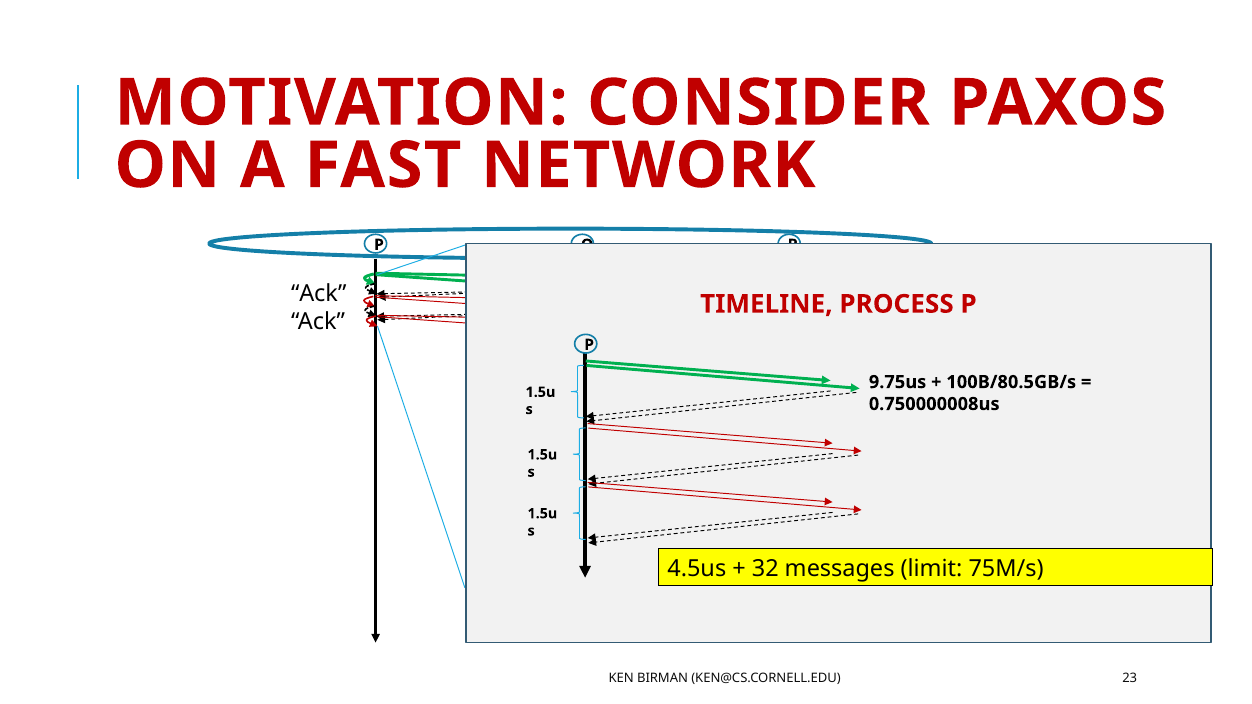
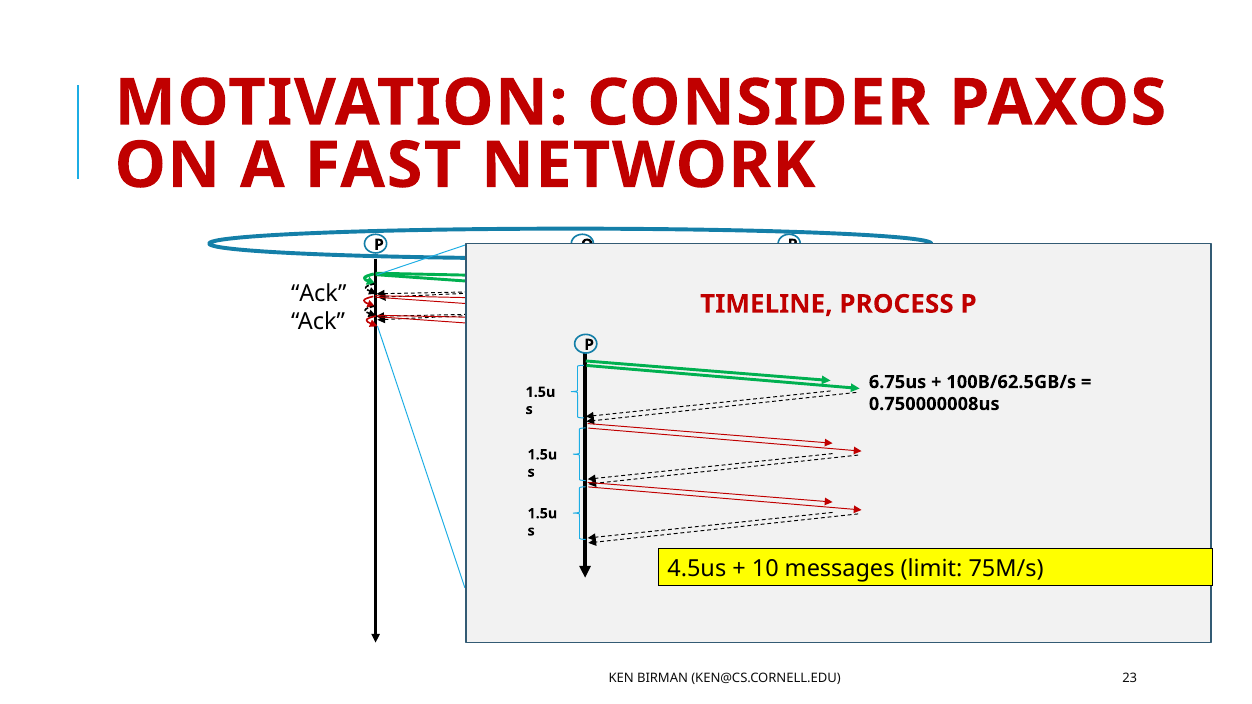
9.75us: 9.75us -> 6.75us
100B/80.5GB/s: 100B/80.5GB/s -> 100B/62.5GB/s
32: 32 -> 10
